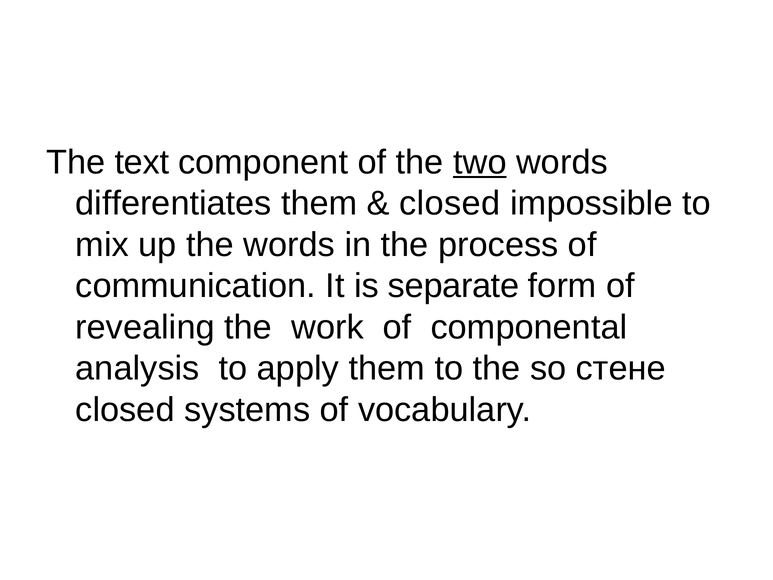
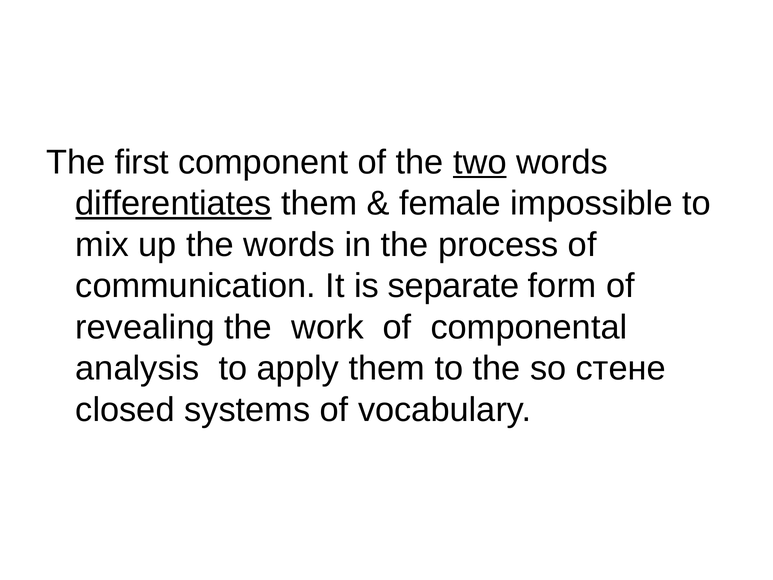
text: text -> first
differentiates underline: none -> present
closed at (450, 203): closed -> female
